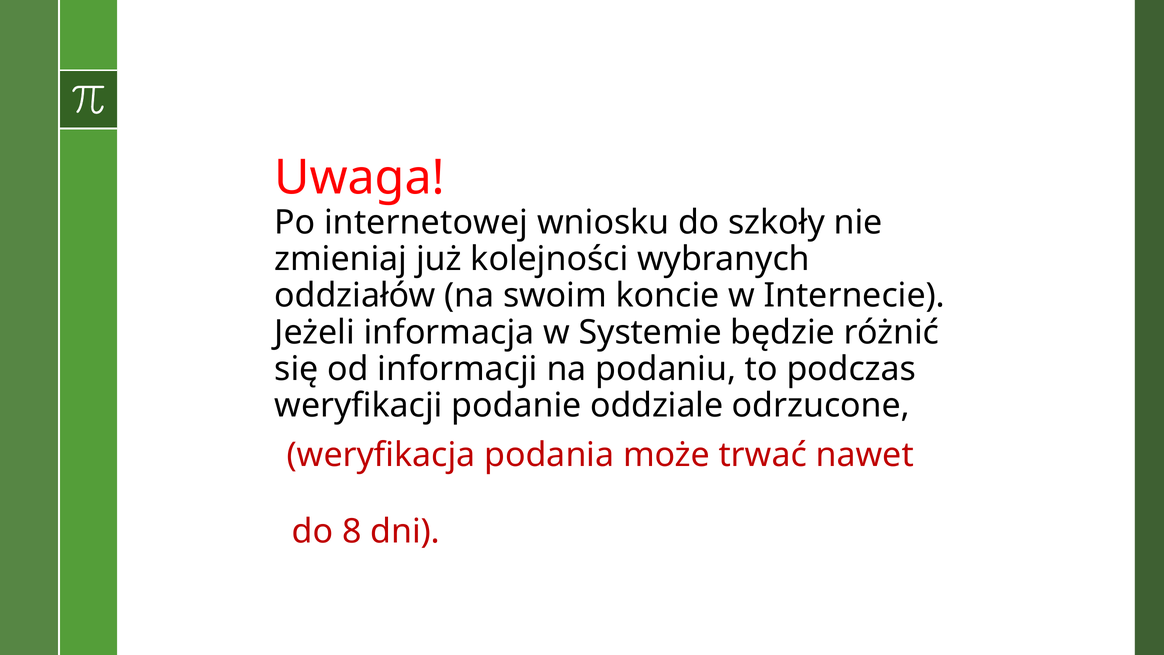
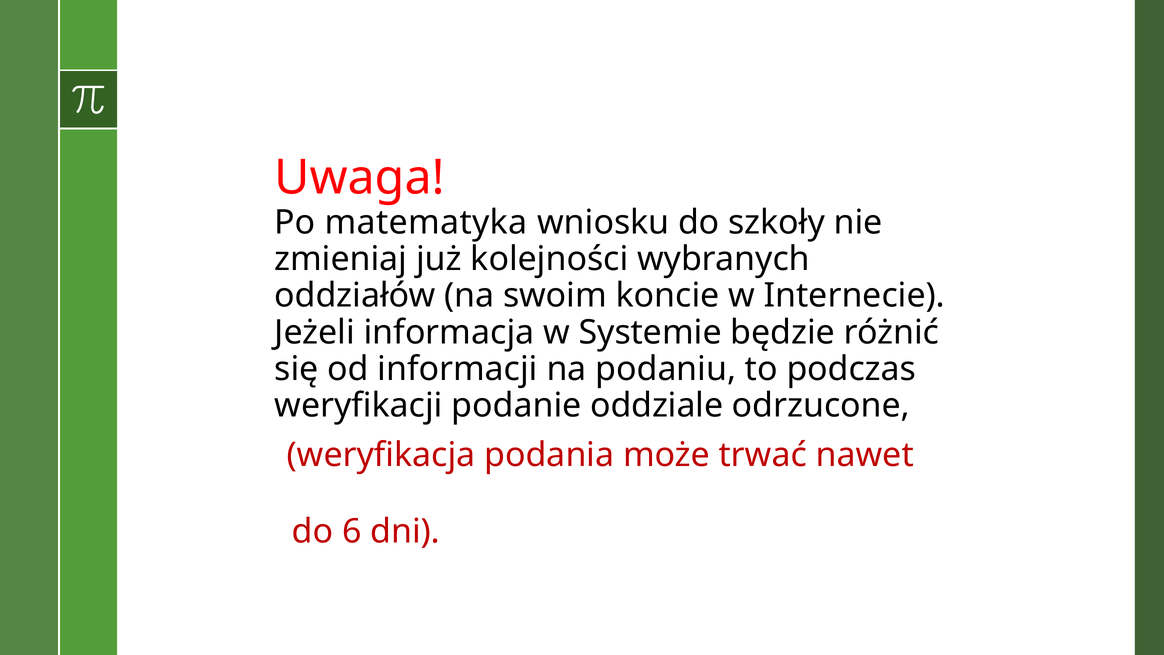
internetowej: internetowej -> matematyka
8: 8 -> 6
